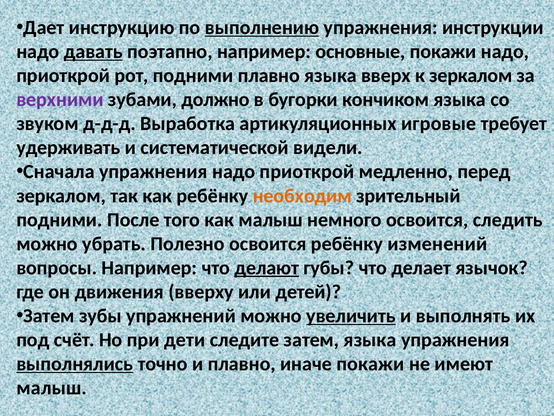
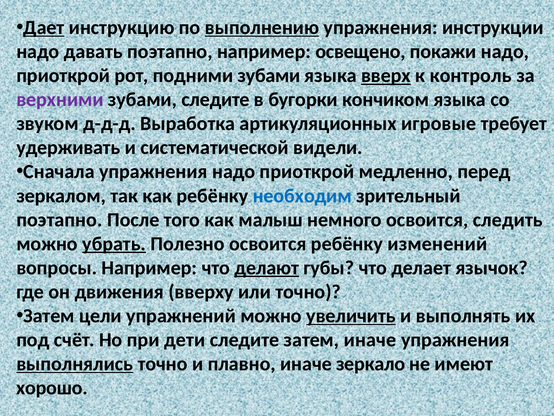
Дает underline: none -> present
давать underline: present -> none
основные: основные -> освещено
подними плавно: плавно -> зубами
вверх underline: none -> present
к зеркалом: зеркалом -> контроль
зубами должно: должно -> следите
необходим colour: orange -> blue
подними at (59, 219): подними -> поэтапно
убрать underline: none -> present
или детей: детей -> точно
зубы: зубы -> цели
затем языка: языка -> иначе
иначе покажи: покажи -> зеркало
малыш at (52, 387): малыш -> хорошо
